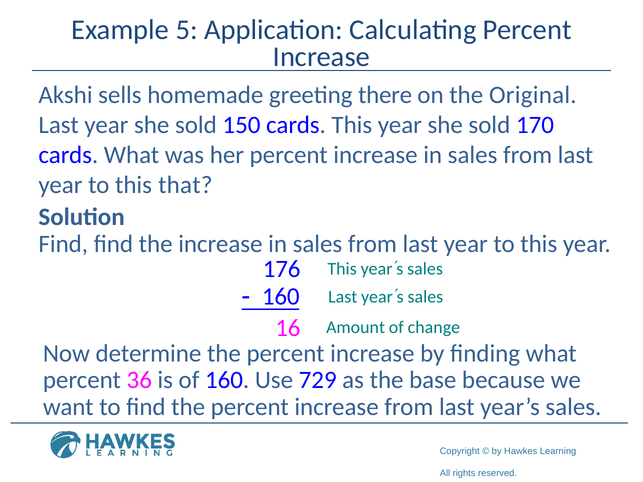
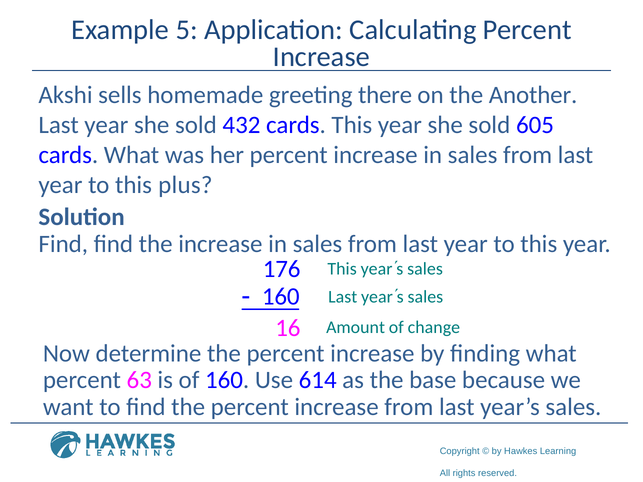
Original: Original -> Another
150: 150 -> 432
170: 170 -> 605
that: that -> plus
36: 36 -> 63
729: 729 -> 614
